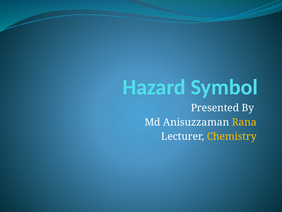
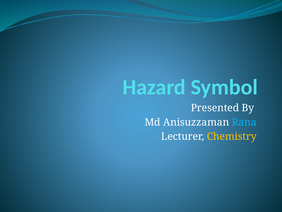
Rana colour: yellow -> light blue
